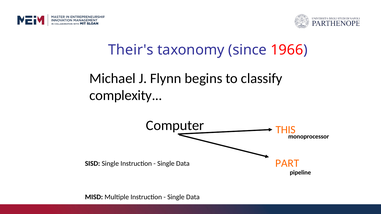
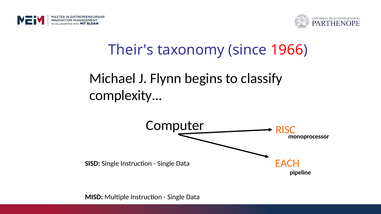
THIS: THIS -> RISC
PART: PART -> EACH
